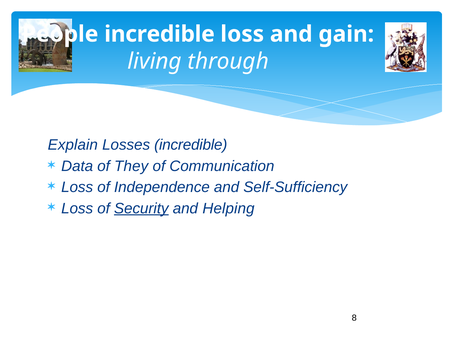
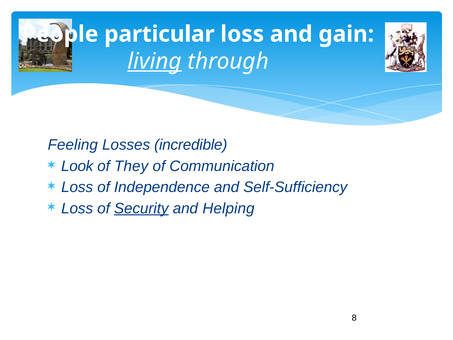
People incredible: incredible -> particular
living underline: none -> present
Explain: Explain -> Feeling
Data: Data -> Look
